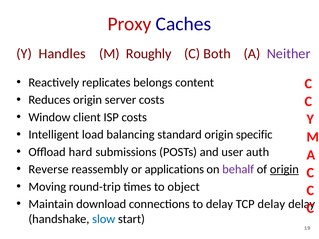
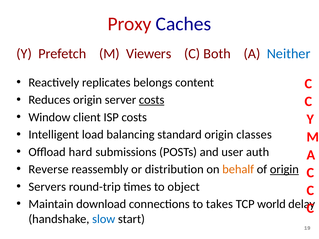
Handles: Handles -> Prefetch
Roughly: Roughly -> Viewers
Neither colour: purple -> blue
costs at (152, 100) underline: none -> present
specific: specific -> classes
applications: applications -> distribution
behalf colour: purple -> orange
Moving: Moving -> Servers
to delay: delay -> takes
TCP delay: delay -> world
